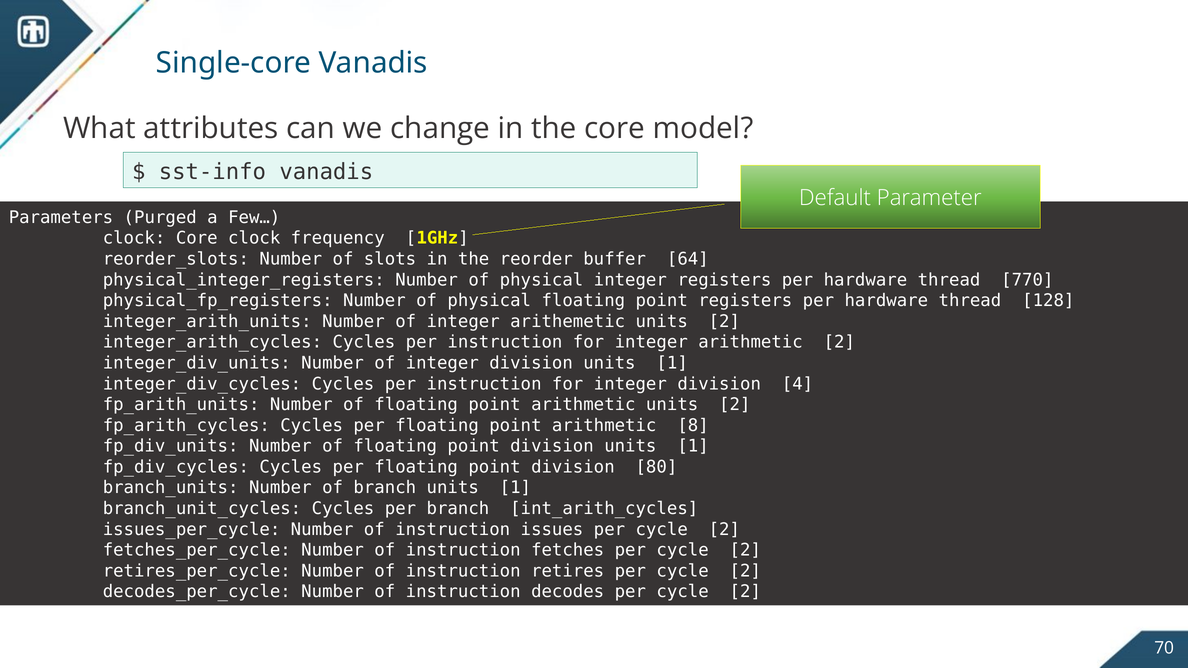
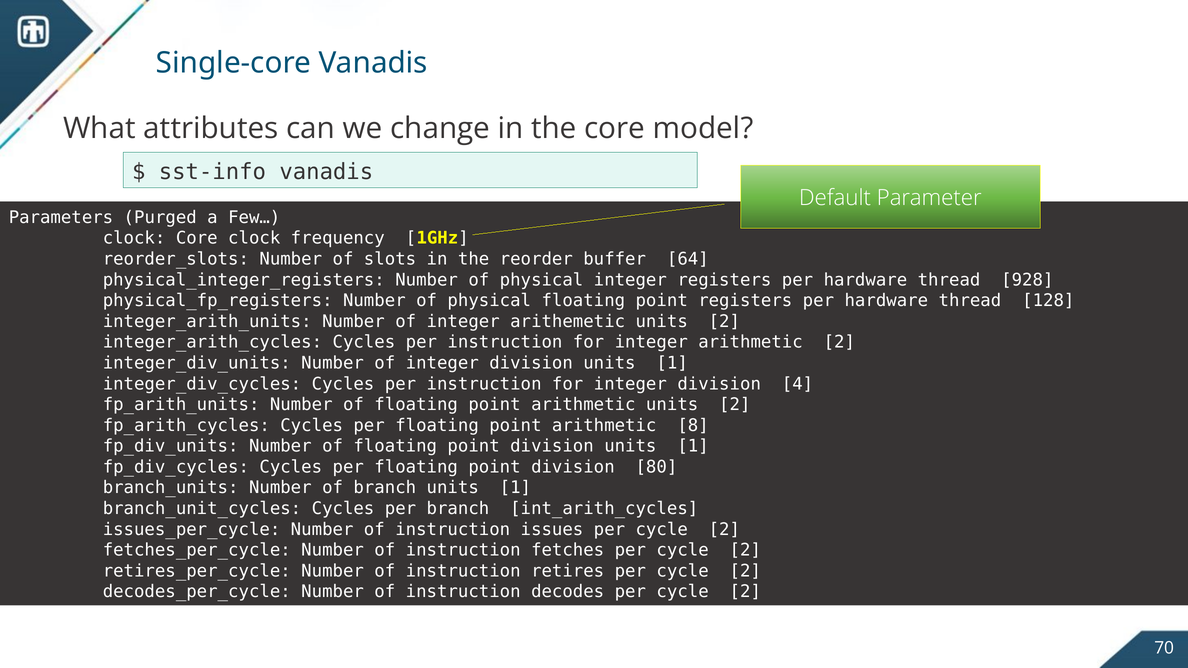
770: 770 -> 928
